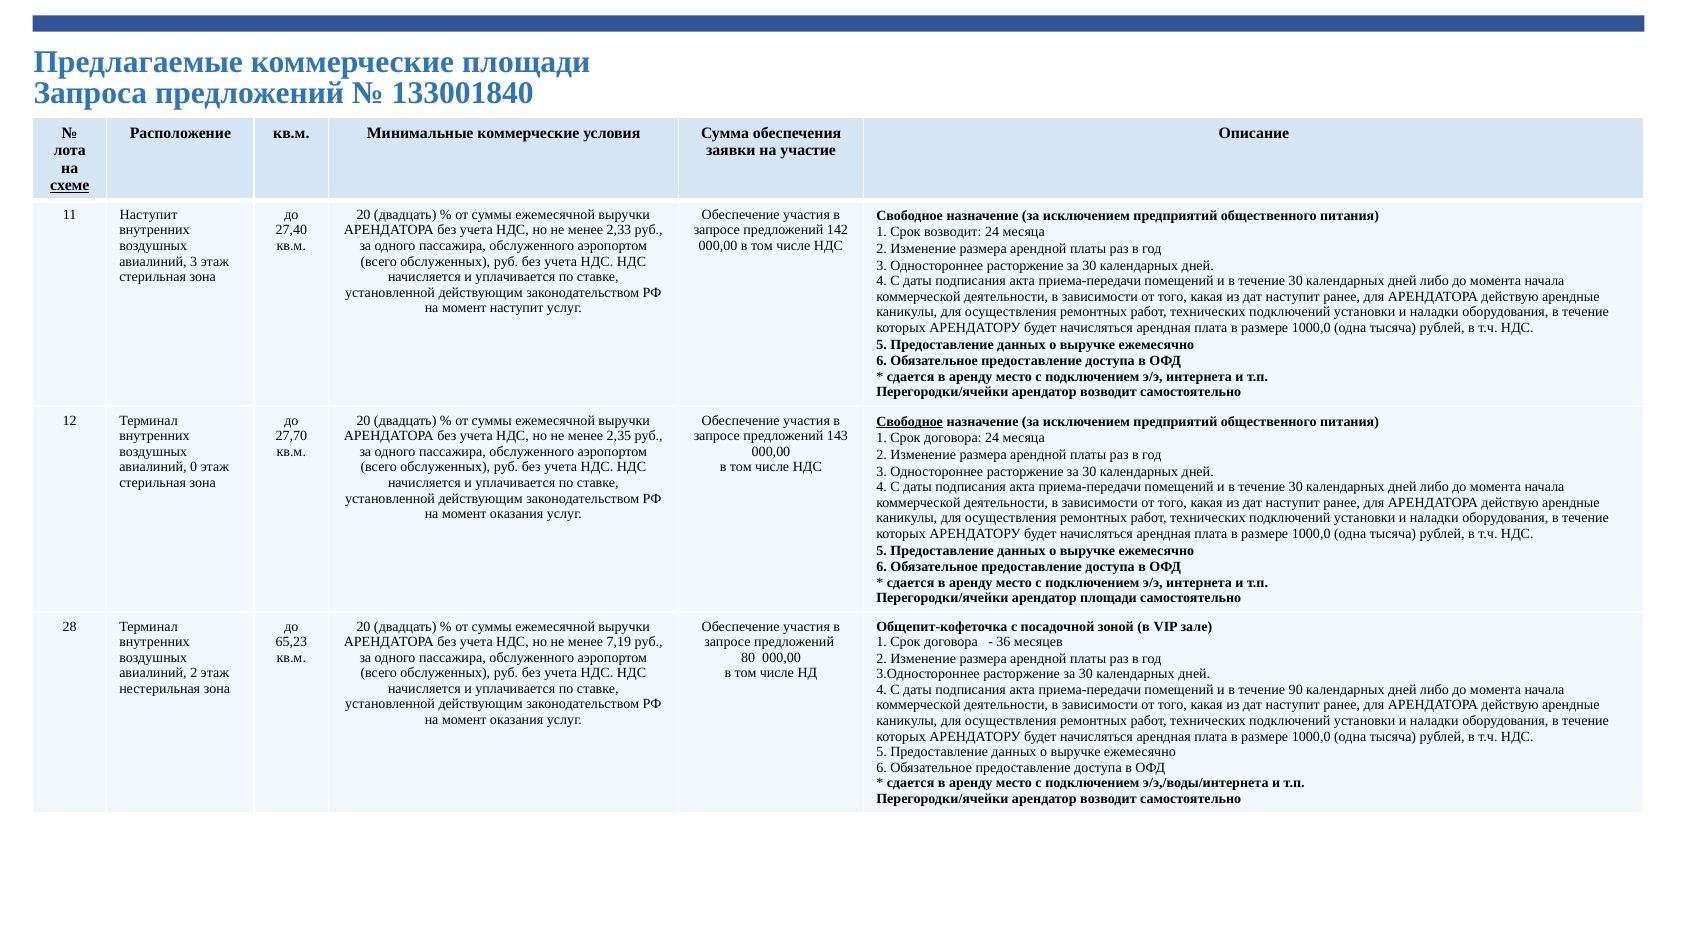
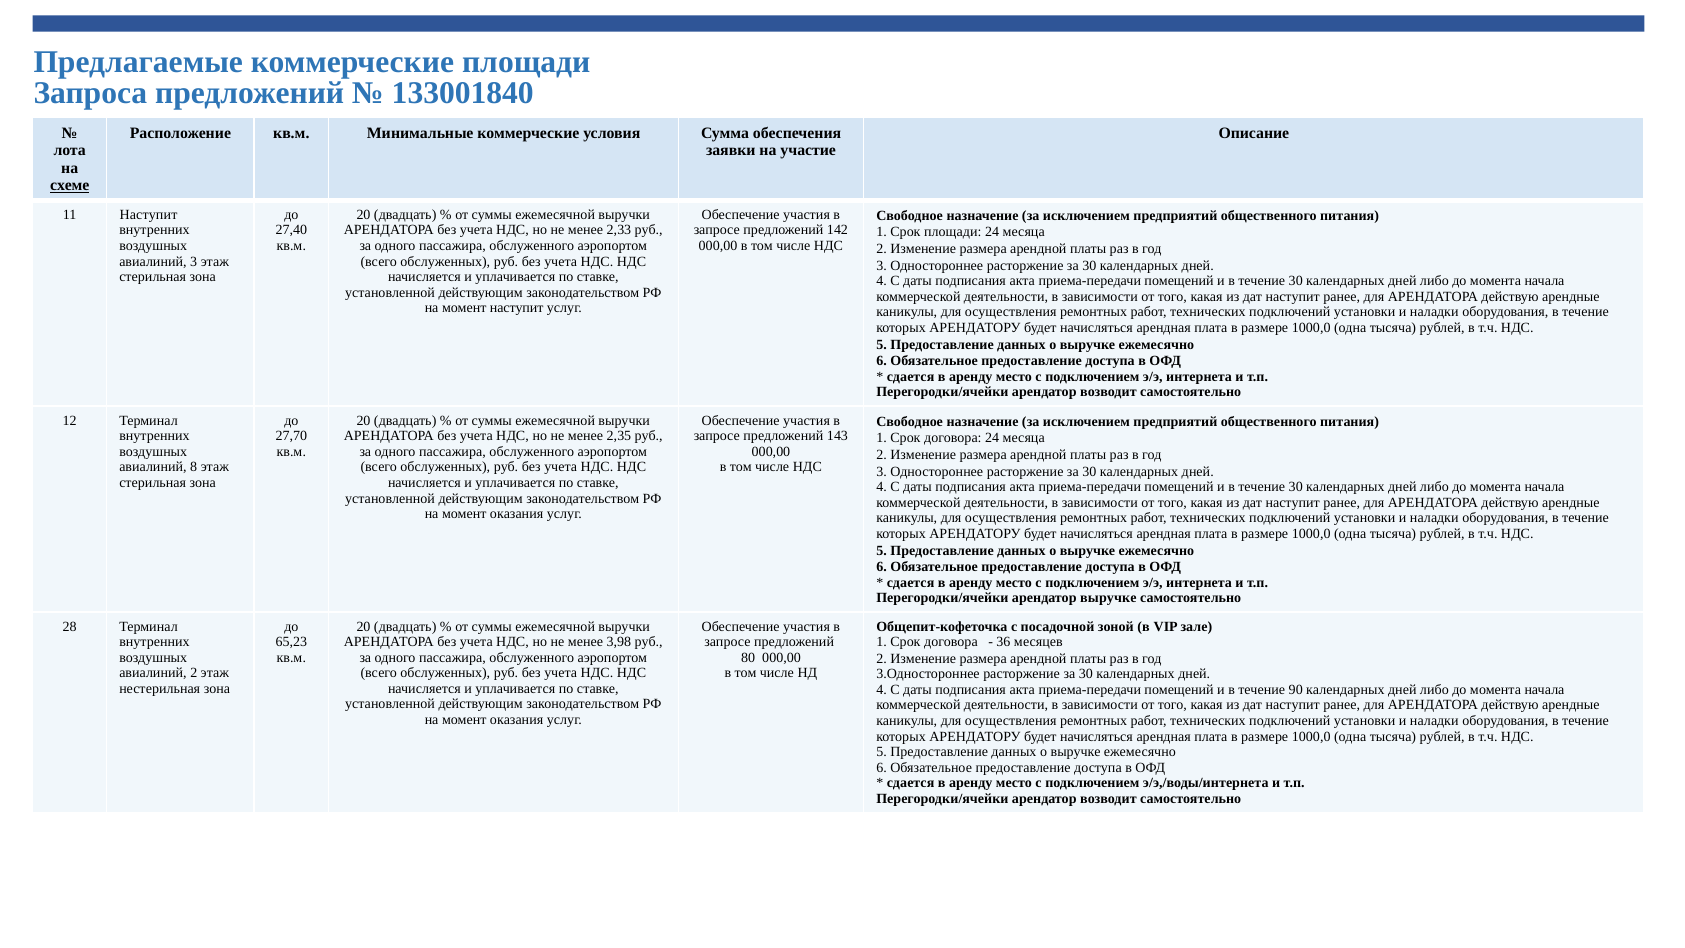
Срок возводит: возводит -> площади
Свободное at (910, 422) underline: present -> none
0: 0 -> 8
арендатор площади: площади -> выручке
7,19: 7,19 -> 3,98
